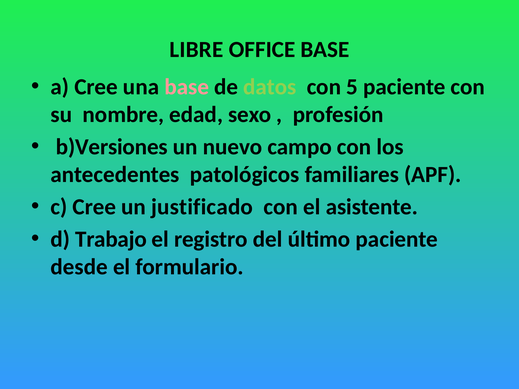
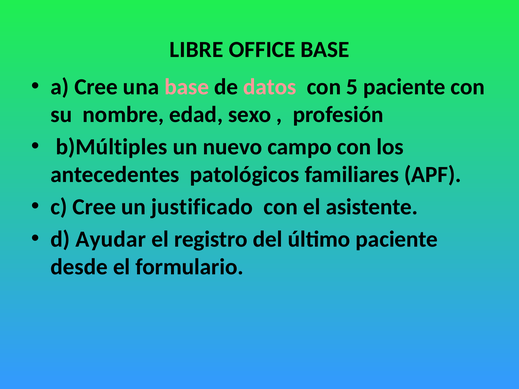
datos colour: light green -> pink
b)Versiones: b)Versiones -> b)Múltiples
Trabajo: Trabajo -> Ayudar
